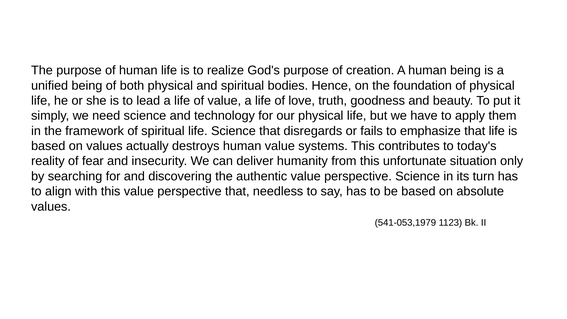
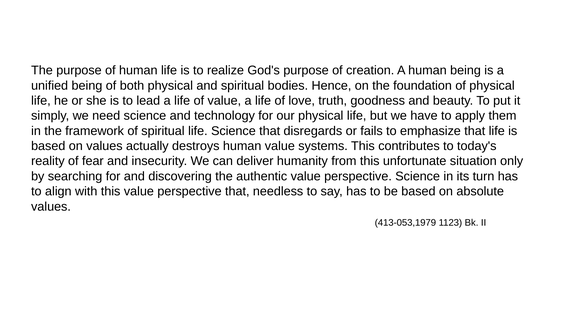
541-053,1979: 541-053,1979 -> 413-053,1979
